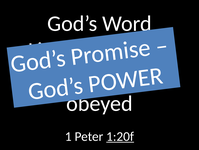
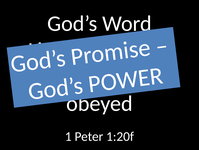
1:20f underline: present -> none
